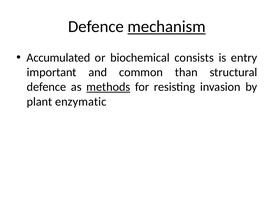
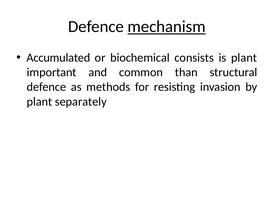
is entry: entry -> plant
methods underline: present -> none
enzymatic: enzymatic -> separately
